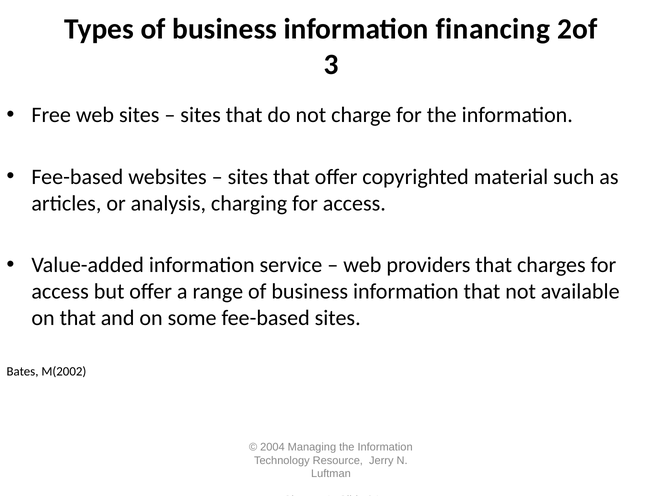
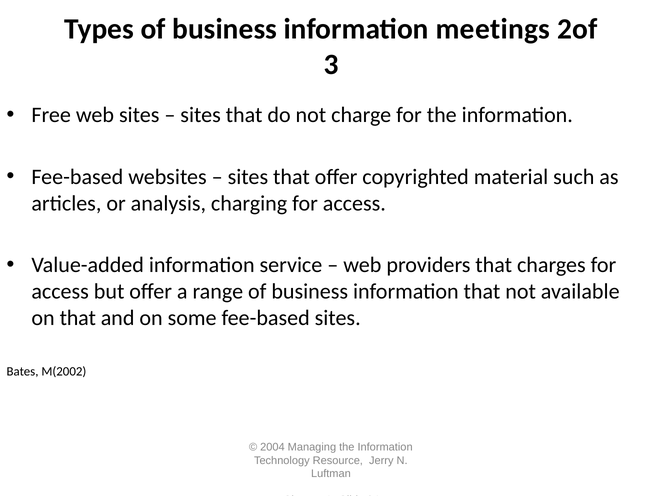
financing: financing -> meetings
